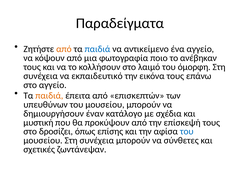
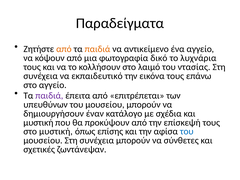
παιδιά at (97, 49) colour: blue -> orange
ποιο: ποιο -> δικό
ανέβηκαν: ανέβηκαν -> λυχνάρια
όμορφη: όμορφη -> ντασίας
παιδιά at (49, 96) colour: orange -> purple
επισκεπτών: επισκεπτών -> επιτρέπεται
στο δροσίζει: δροσίζει -> μυστική
